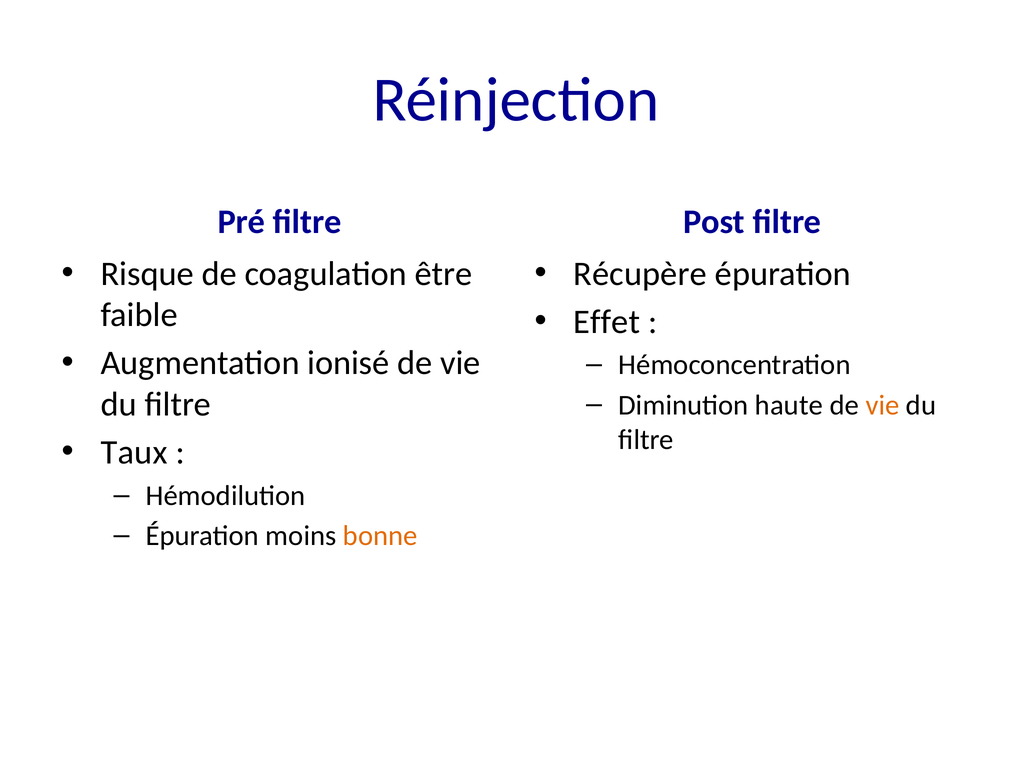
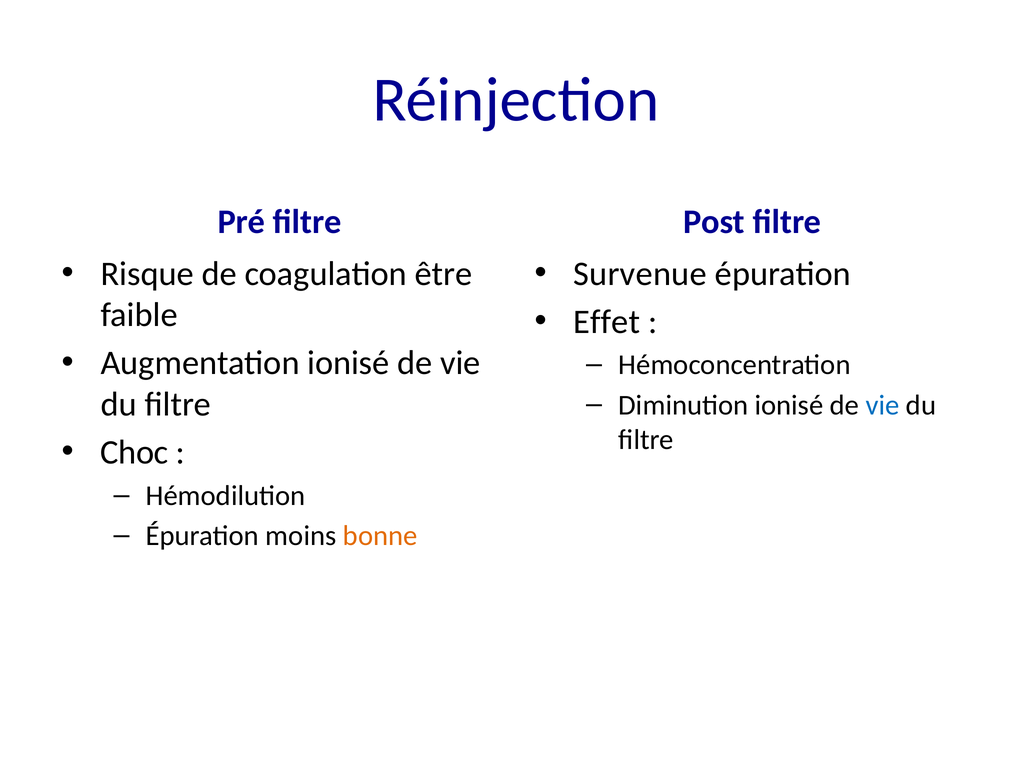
Récupère: Récupère -> Survenue
Diminution haute: haute -> ionisé
vie at (883, 405) colour: orange -> blue
Taux: Taux -> Choc
